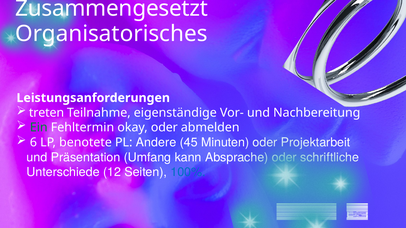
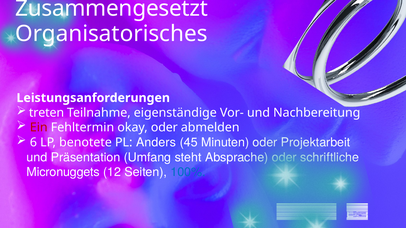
Ein colour: green -> red
Andere: Andere -> Anders
kann: kann -> steht
Unterschiede: Unterschiede -> Micronuggets
